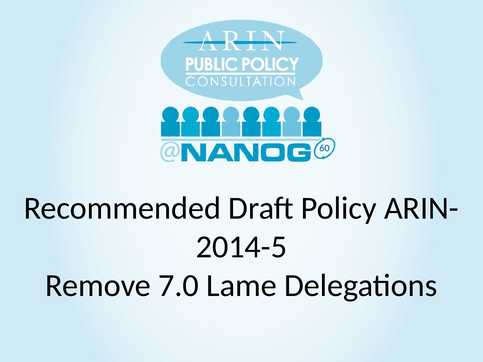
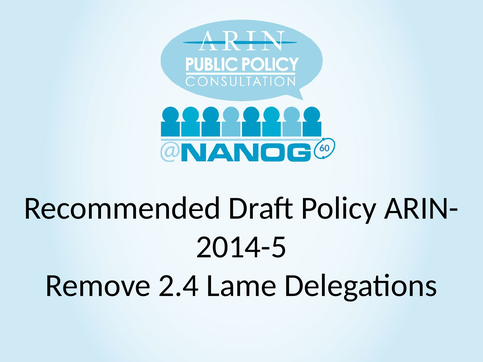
7.0: 7.0 -> 2.4
